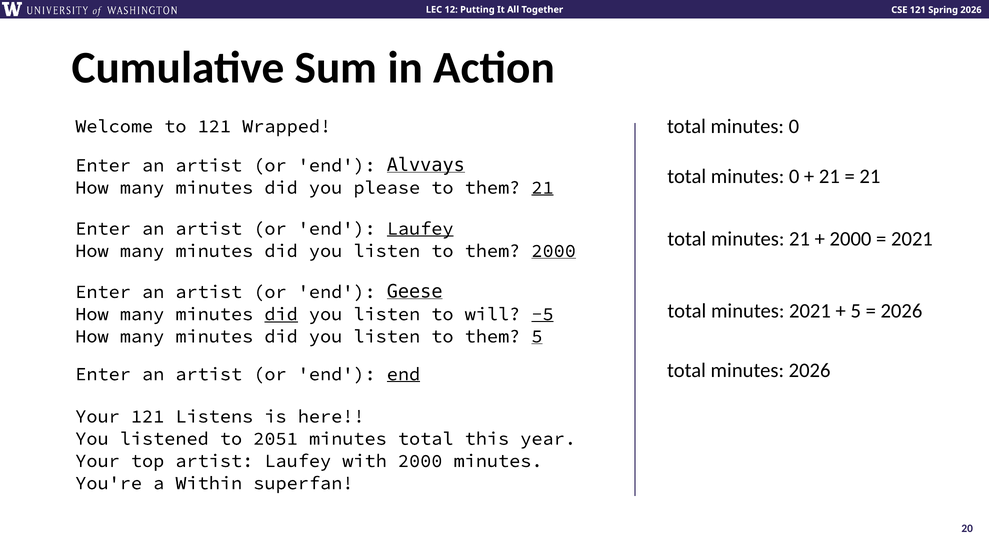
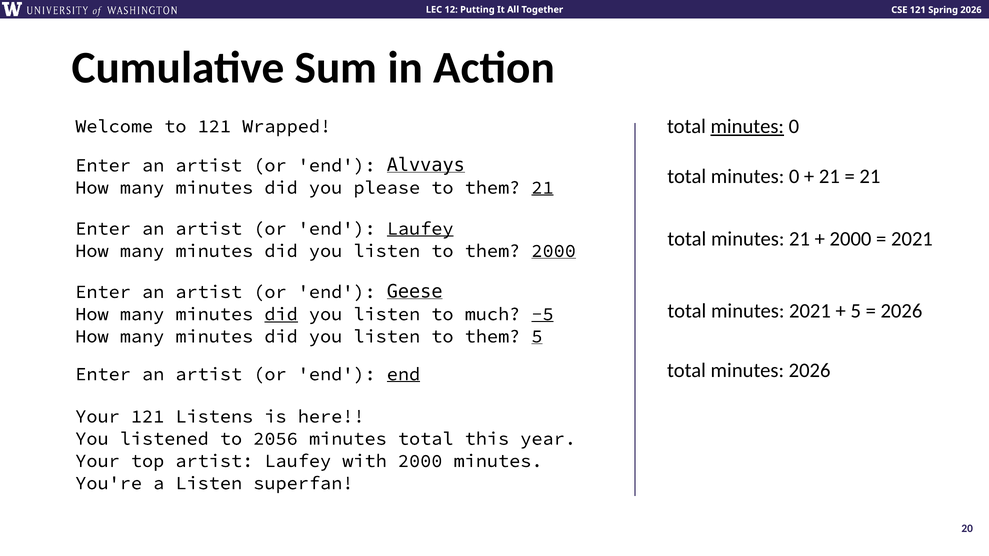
minutes at (747, 127) underline: none -> present
will: will -> much
2051: 2051 -> 2056
a Within: Within -> Listen
